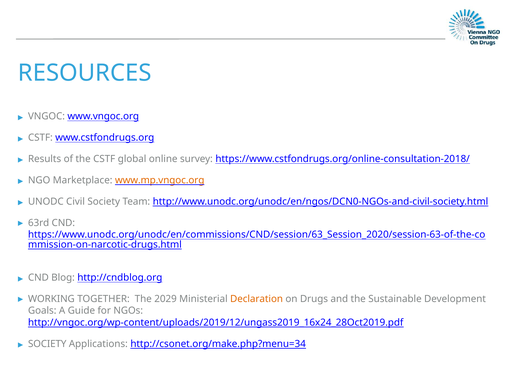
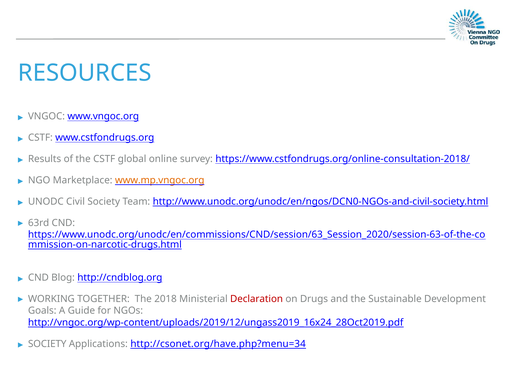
2029: 2029 -> 2018
Declaration colour: orange -> red
http://csonet.org/make.php?menu=34: http://csonet.org/make.php?menu=34 -> http://csonet.org/have.php?menu=34
